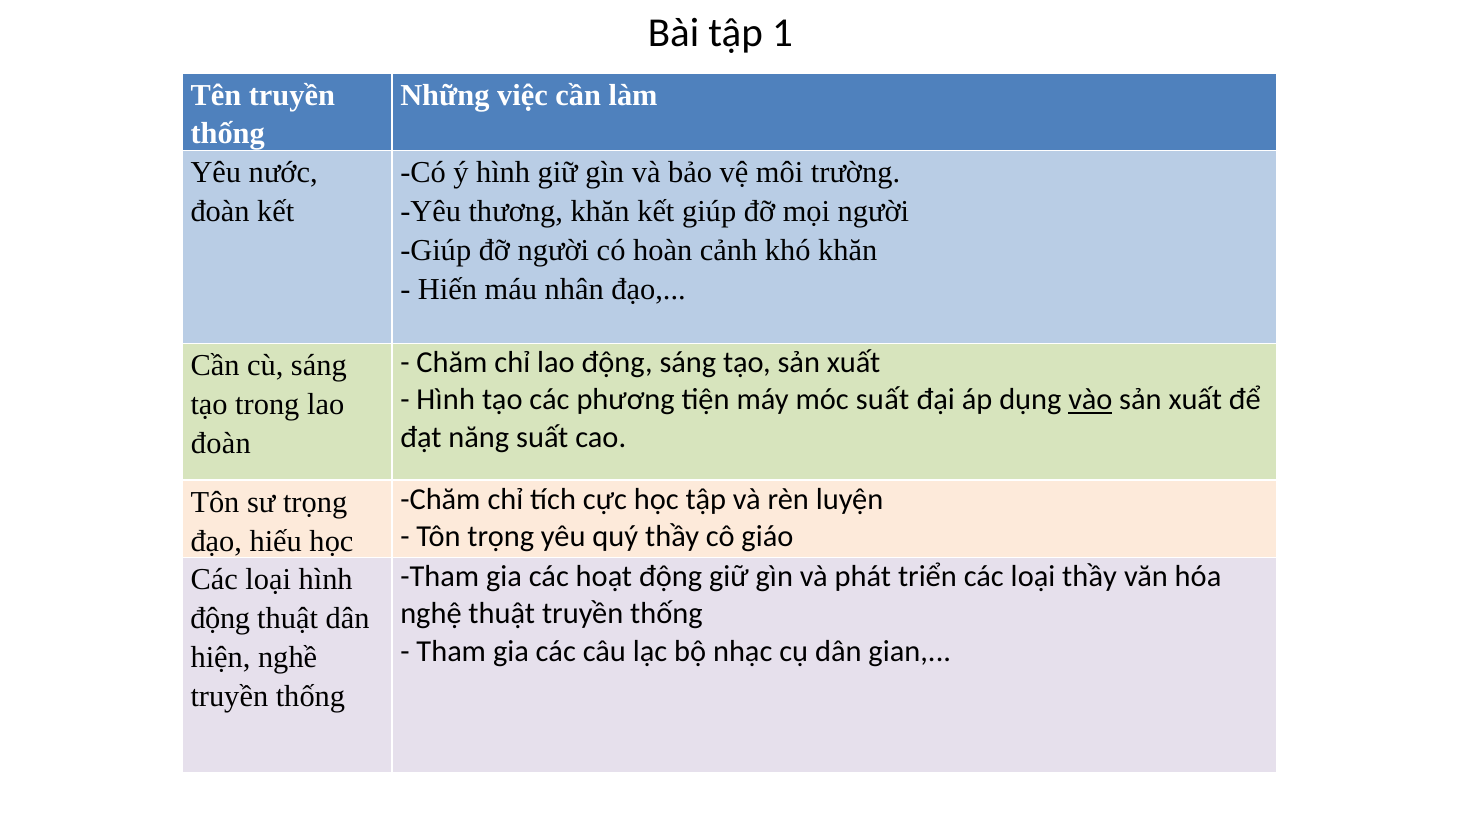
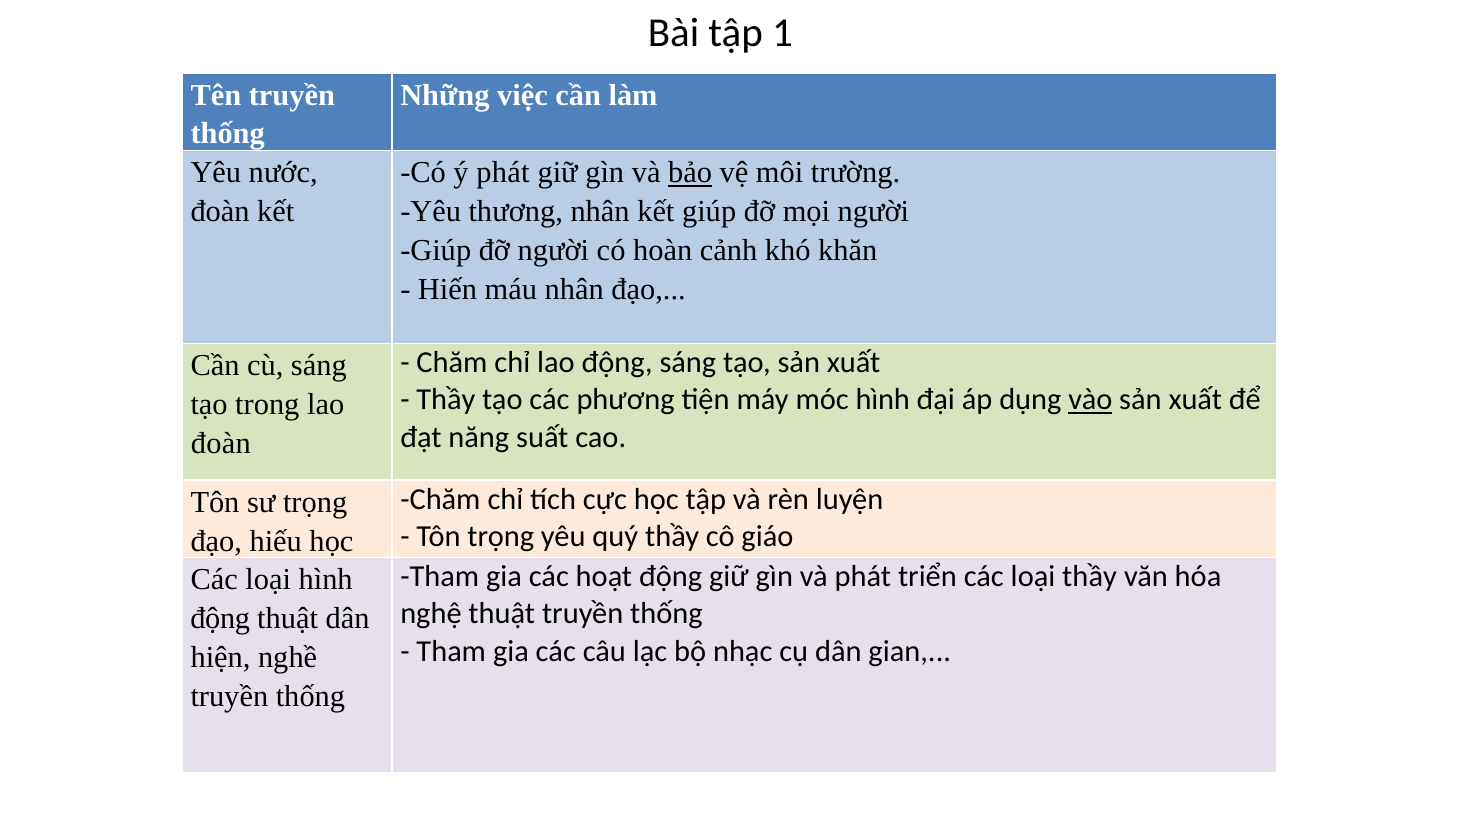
ý hình: hình -> phát
bảo underline: none -> present
thương khăn: khăn -> nhân
Hình at (446, 400): Hình -> Thầy
móc suất: suất -> hình
